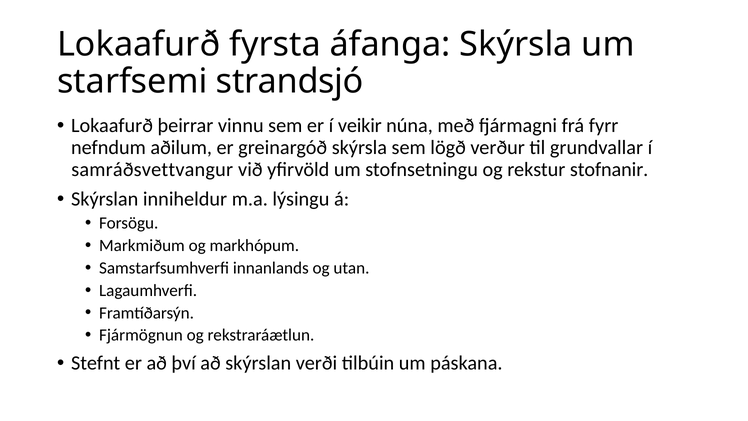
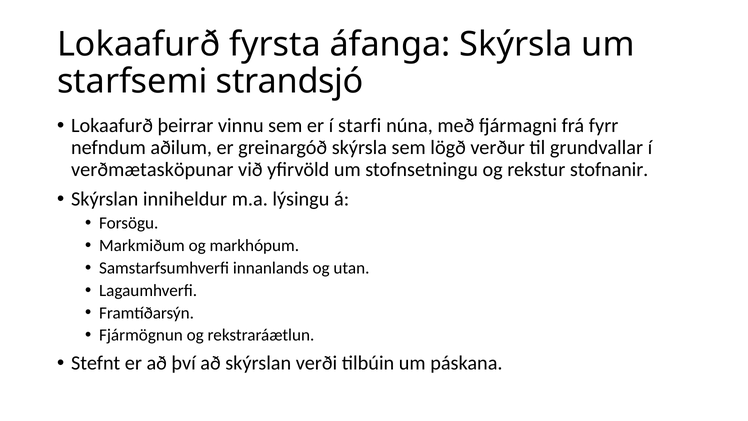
veikir: veikir -> starfi
samráðsvettvangur: samráðsvettvangur -> verðmætasköpunar
